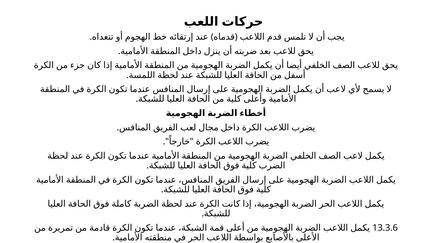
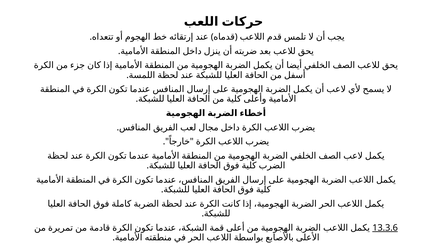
13.3.6 underline: none -> present
